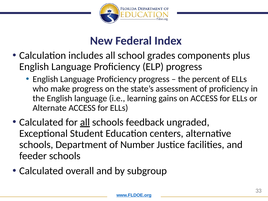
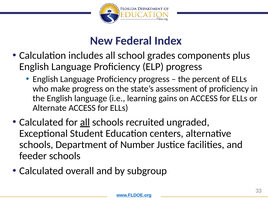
feedback: feedback -> recruited
